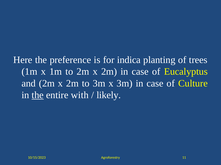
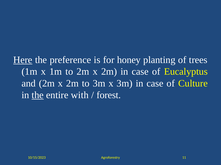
Here underline: none -> present
indica: indica -> honey
likely: likely -> forest
